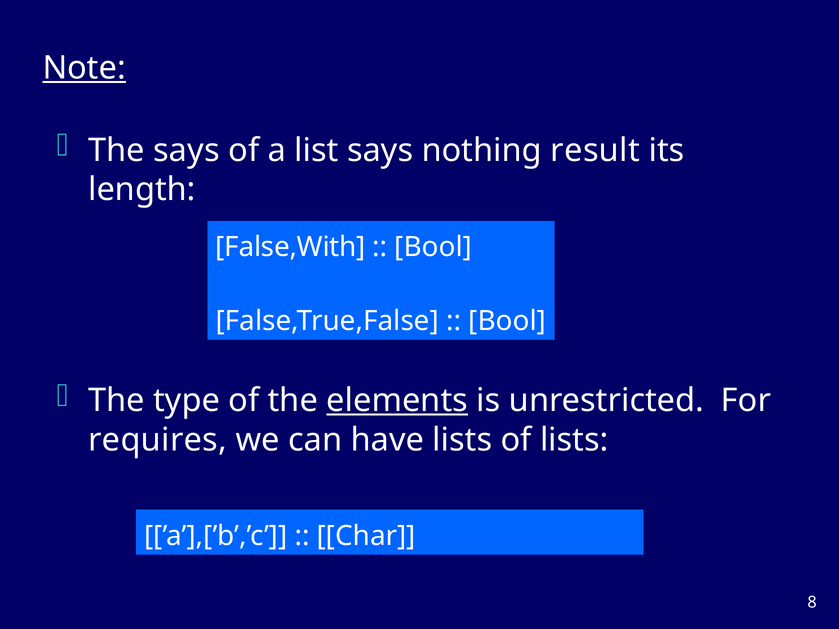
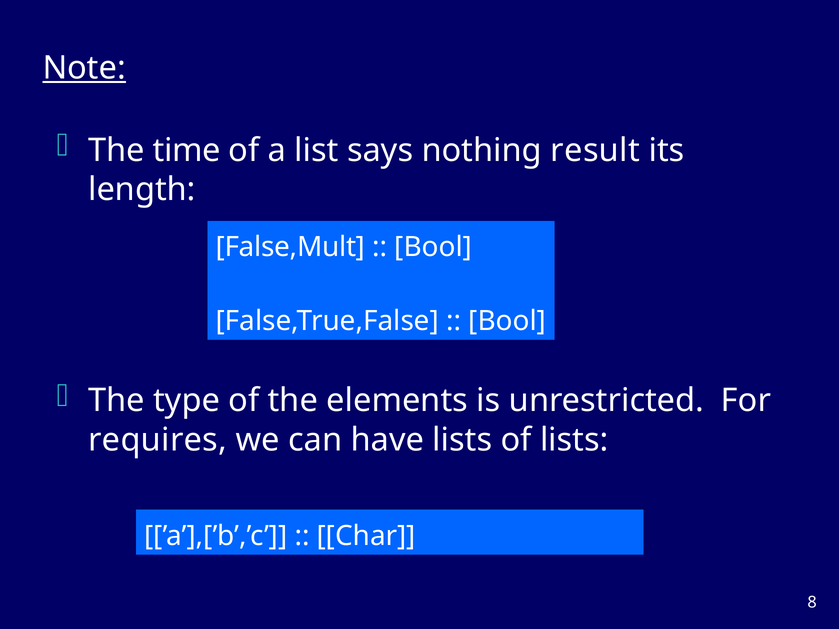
The says: says -> time
False,With: False,With -> False,Mult
elements underline: present -> none
